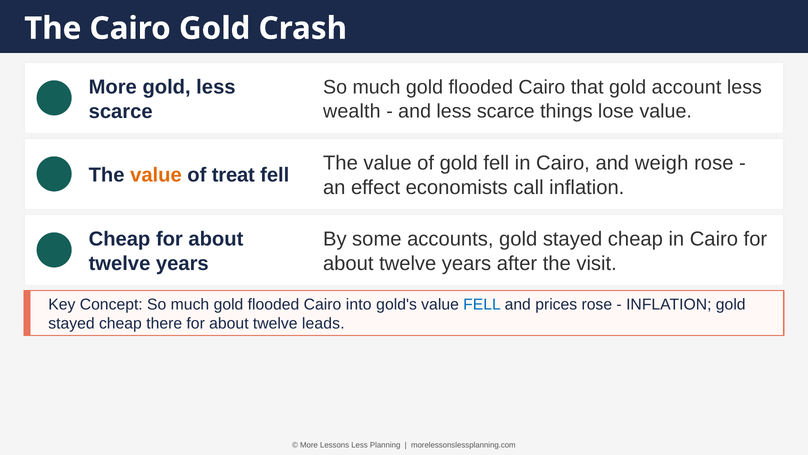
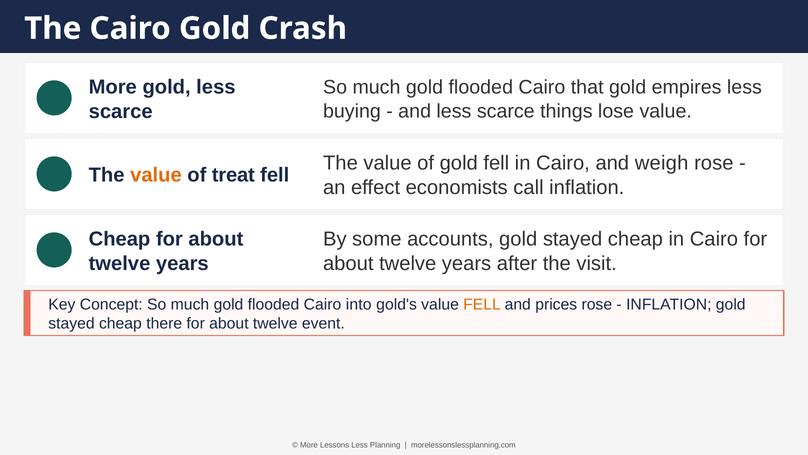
account: account -> empires
wealth: wealth -> buying
FELL at (482, 304) colour: blue -> orange
leads: leads -> event
